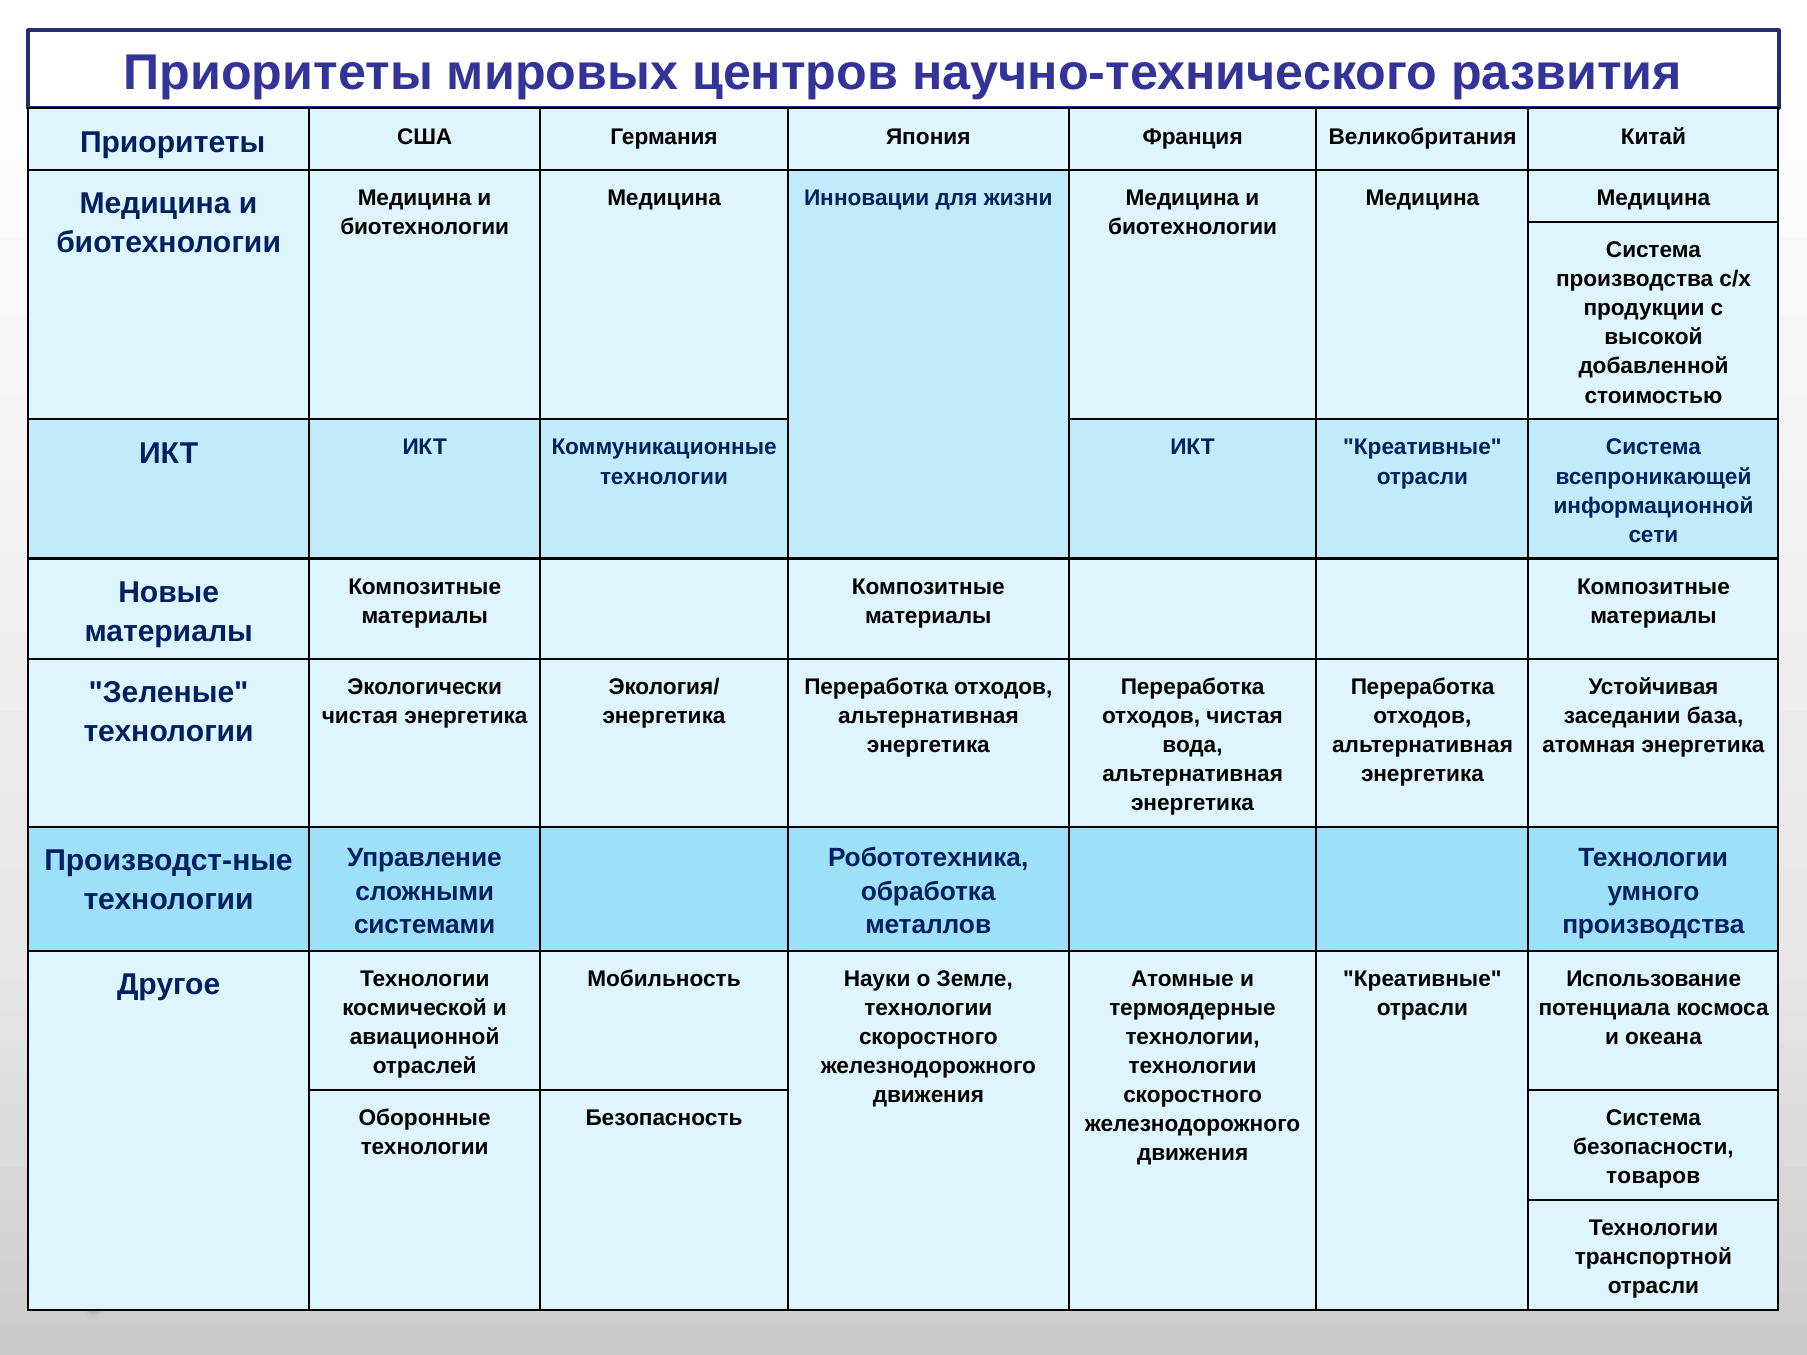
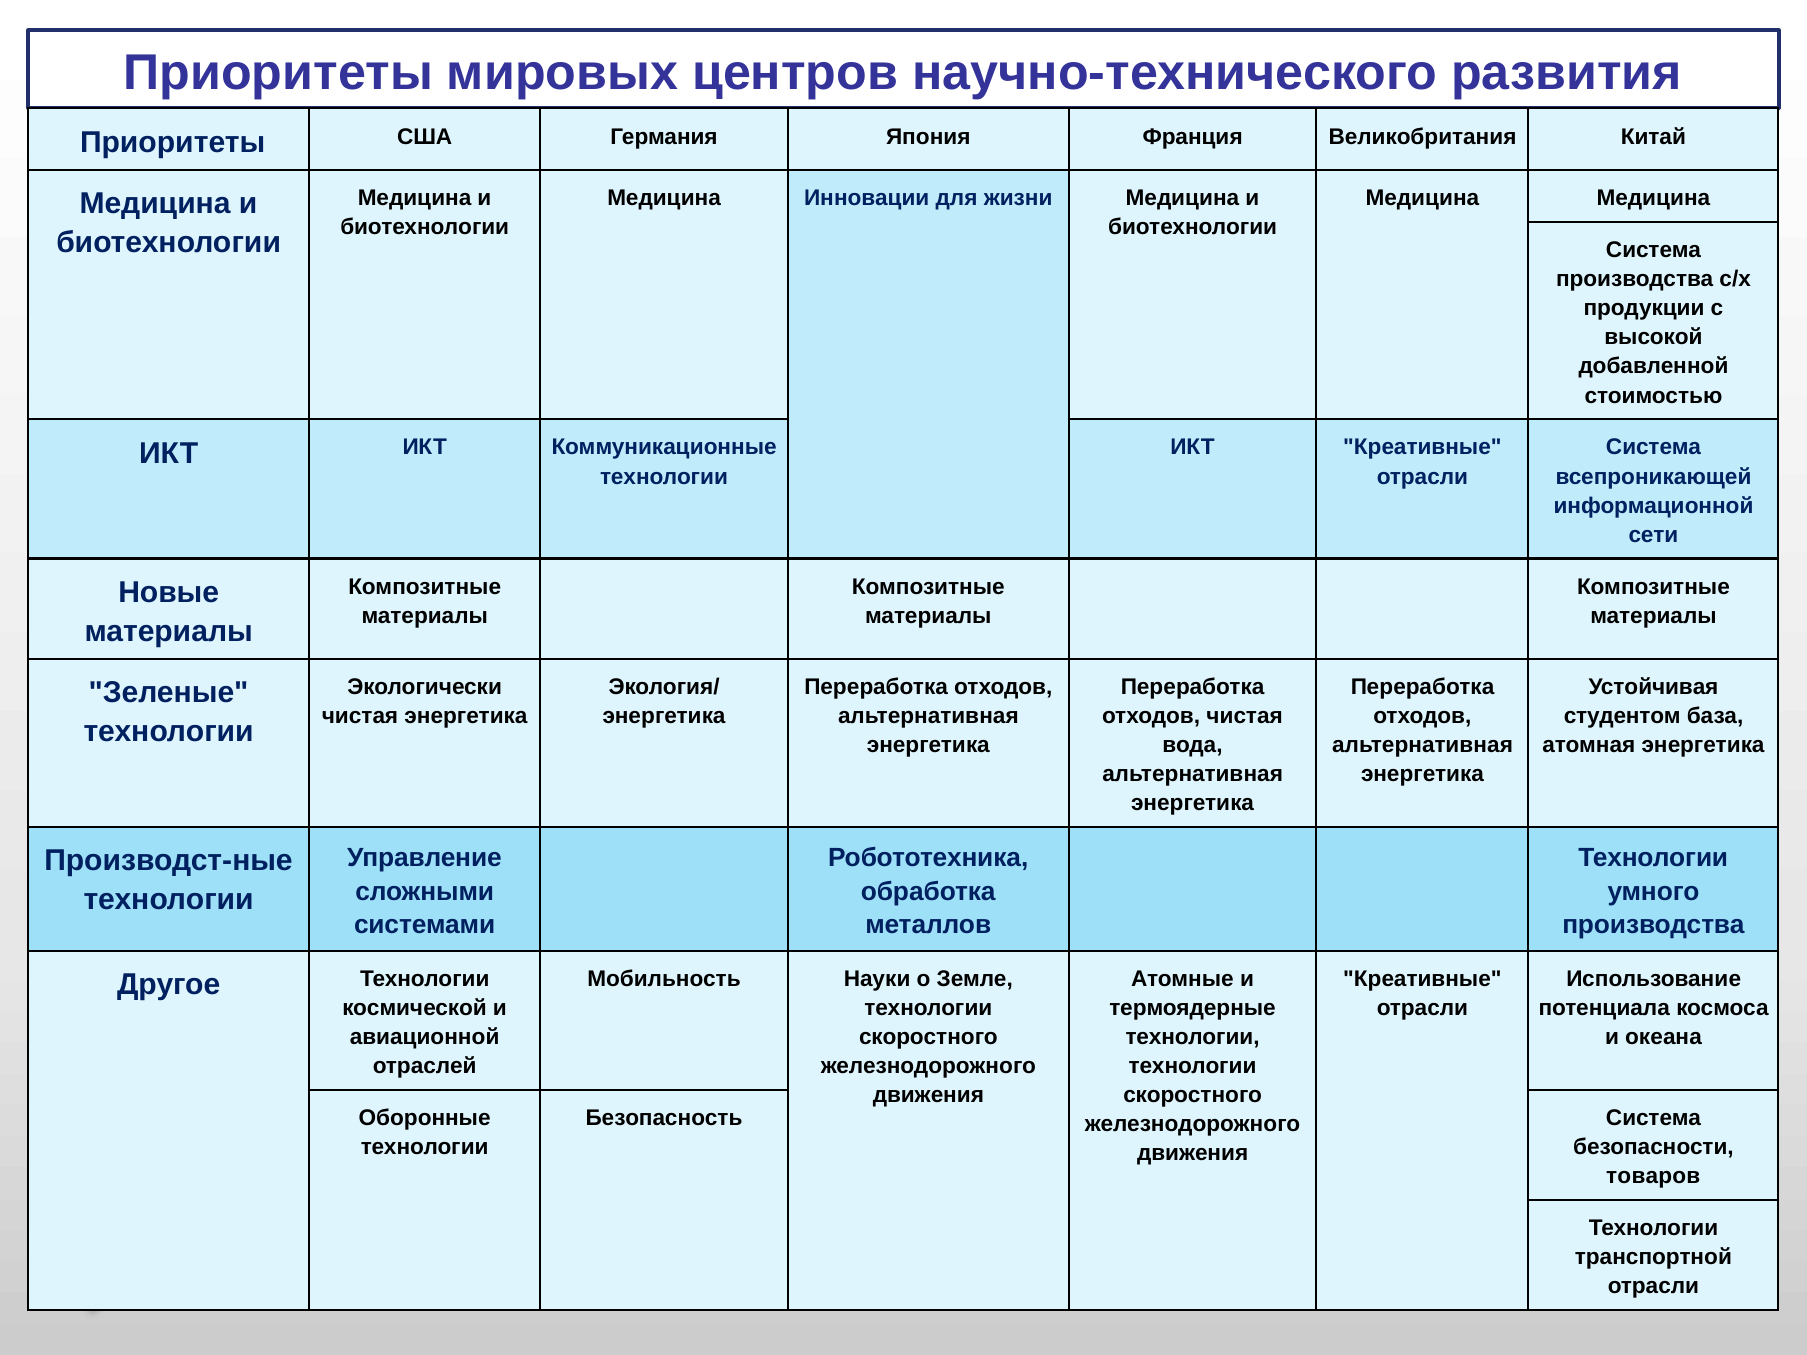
заседании: заседании -> студентом
